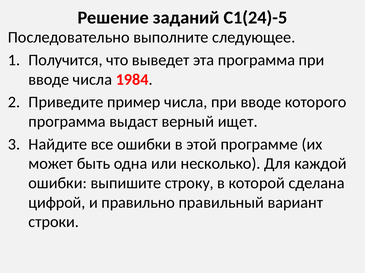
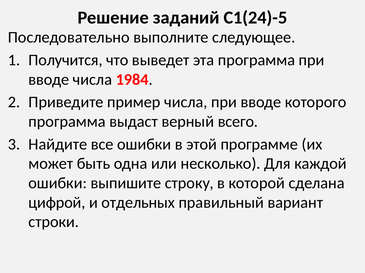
ищет: ищет -> всего
правильно: правильно -> отдельных
